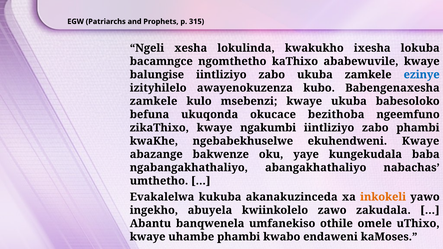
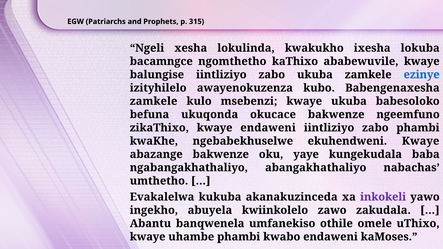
okucace bezithoba: bezithoba -> bakwenze
kwaye ngakumbi: ngakumbi -> endaweni
inkokeli colour: orange -> purple
